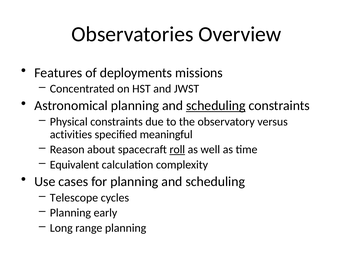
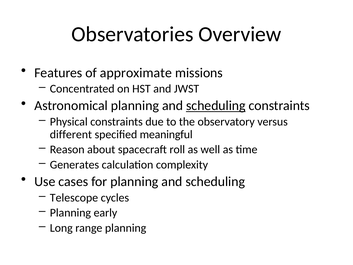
deployments: deployments -> approximate
activities: activities -> different
roll underline: present -> none
Equivalent: Equivalent -> Generates
